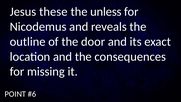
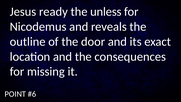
these: these -> ready
